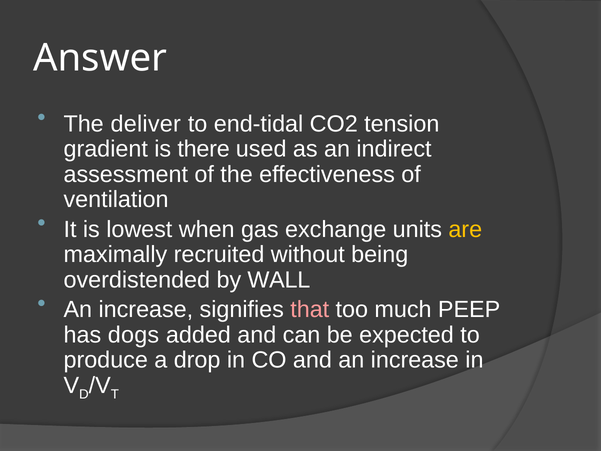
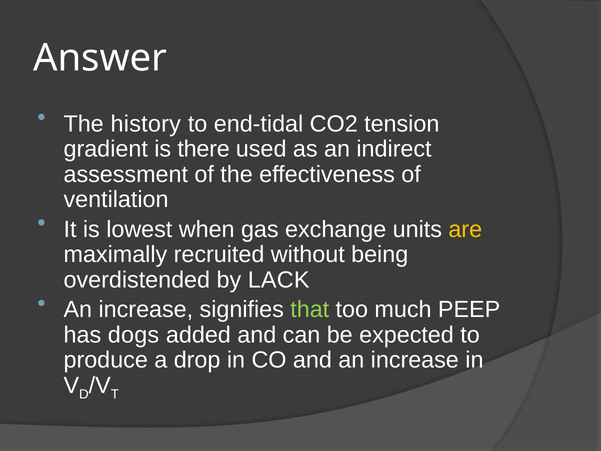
deliver: deliver -> history
WALL: WALL -> LACK
that colour: pink -> light green
